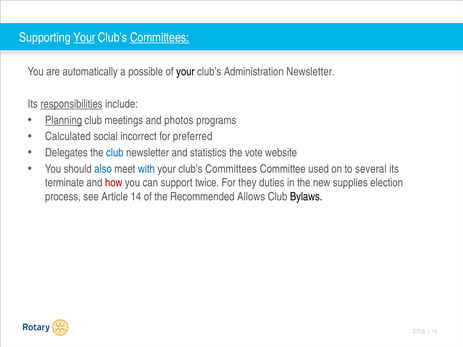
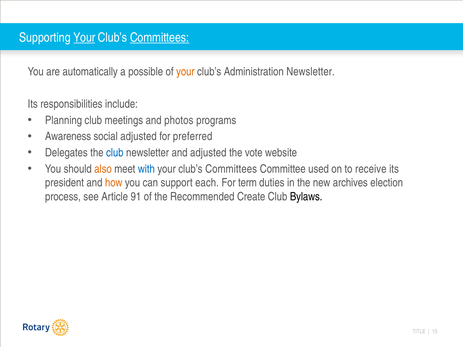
your at (185, 72) colour: black -> orange
responsibilities underline: present -> none
Planning underline: present -> none
Calculated: Calculated -> Awareness
social incorrect: incorrect -> adjusted
and statistics: statistics -> adjusted
also colour: blue -> orange
several: several -> receive
terminate: terminate -> president
how colour: red -> orange
twice: twice -> each
they: they -> term
supplies: supplies -> archives
14: 14 -> 91
Allows: Allows -> Create
